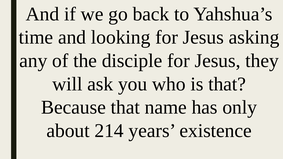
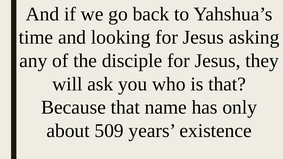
214: 214 -> 509
